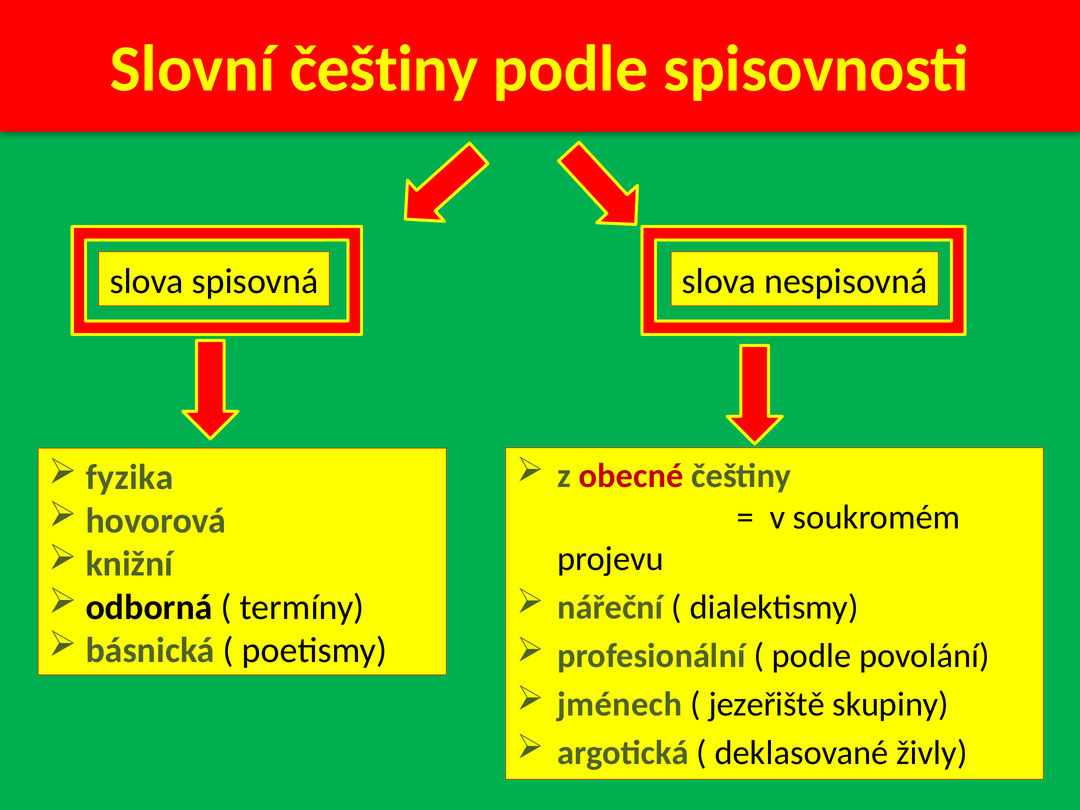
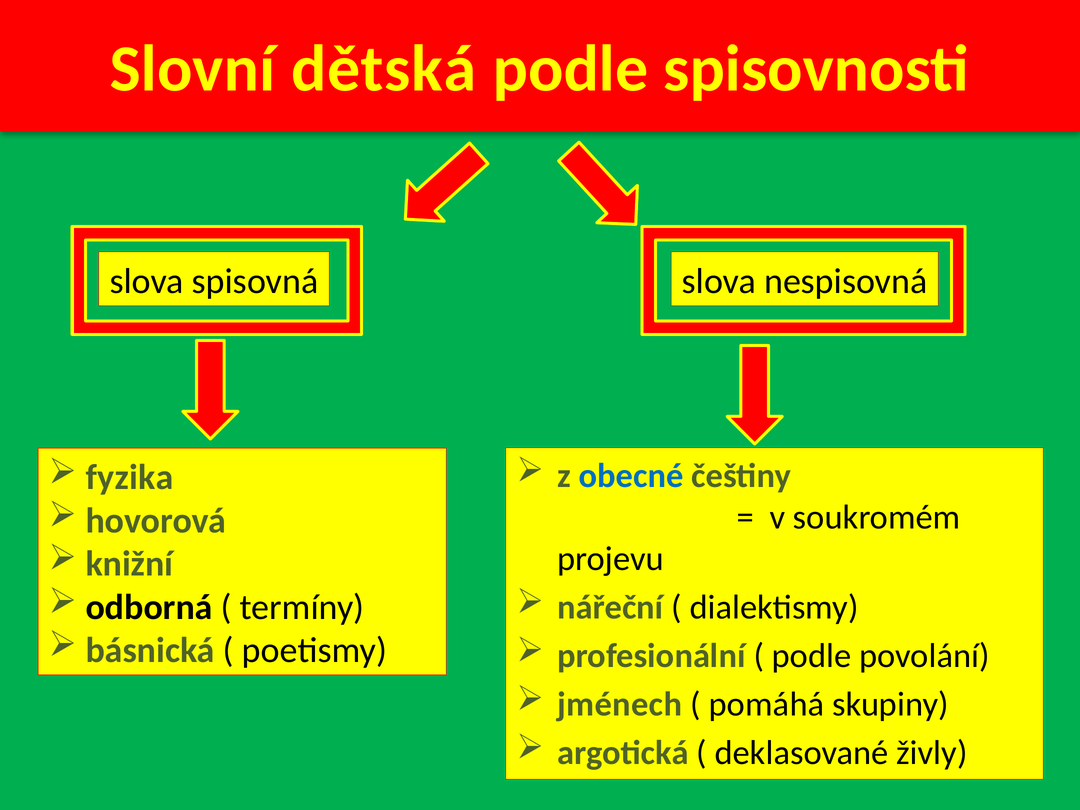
Slovní češtiny: češtiny -> dětská
obecné colour: red -> blue
jezeřiště: jezeřiště -> pomáhá
